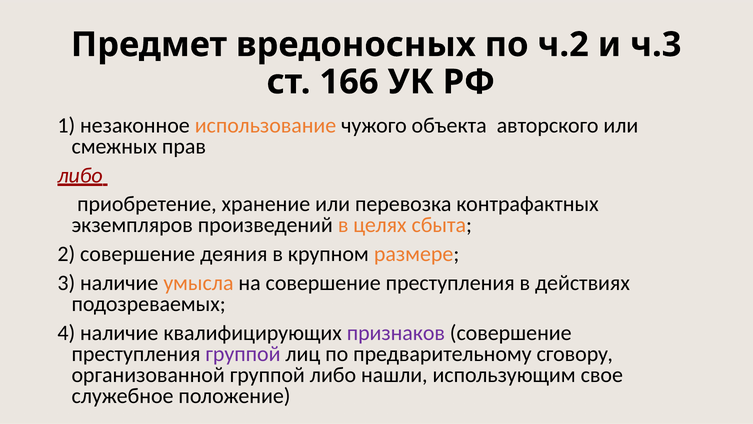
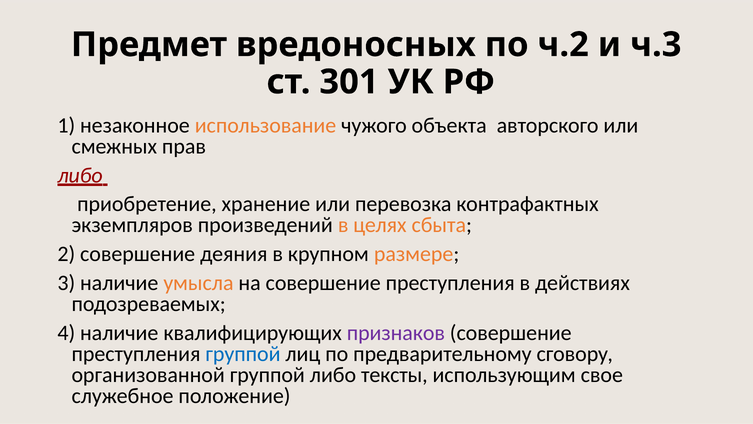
166: 166 -> 301
группой at (243, 354) colour: purple -> blue
нашли: нашли -> тексты
